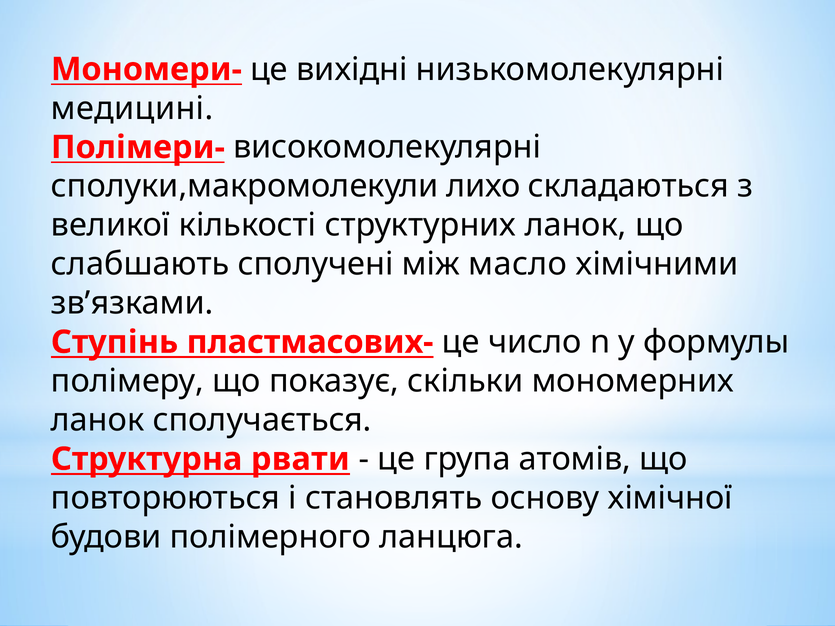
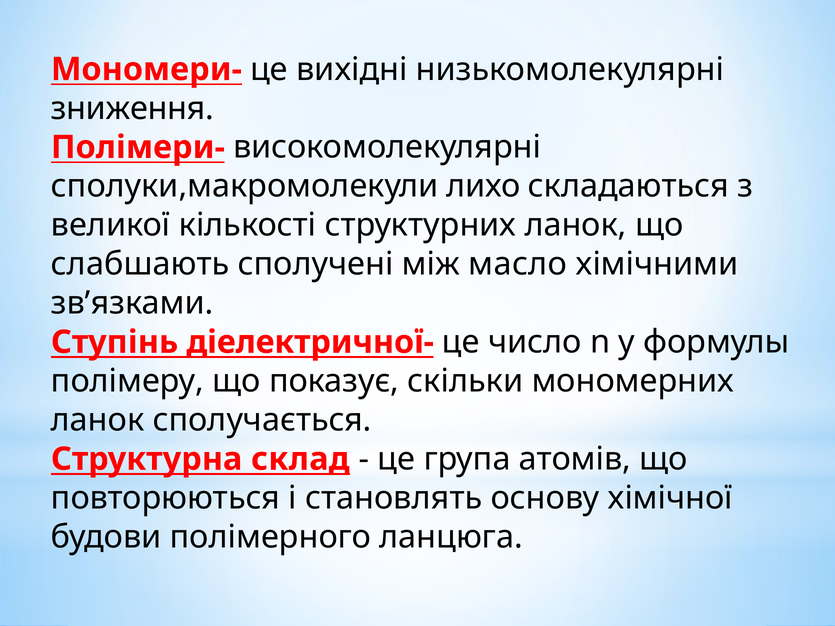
медицині: медицині -> зниження
пластмасових-: пластмасових- -> діелектричної-
рвати: рвати -> склад
